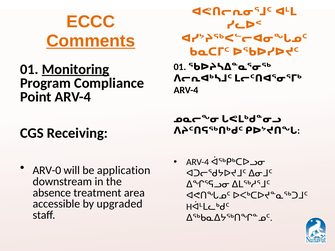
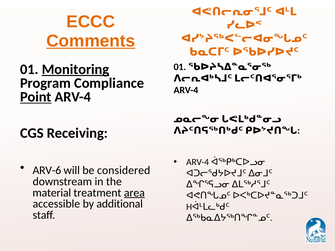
Point underline: none -> present
ARV-0: ARV-0 -> ARV-6
application: application -> considered
absence: absence -> material
area underline: none -> present
upgraded: upgraded -> additional
